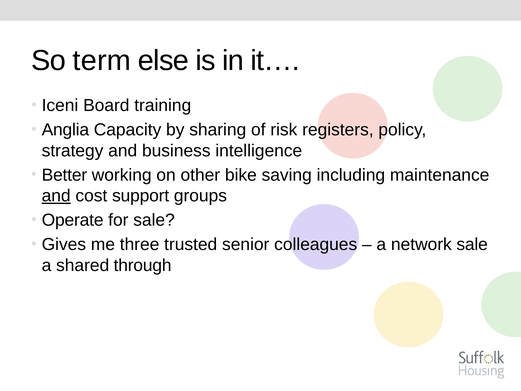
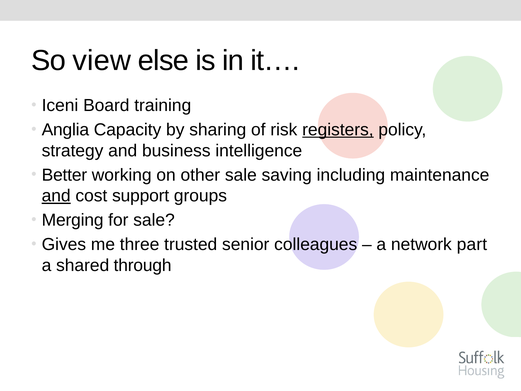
term: term -> view
registers underline: none -> present
other bike: bike -> sale
Operate: Operate -> Merging
network sale: sale -> part
